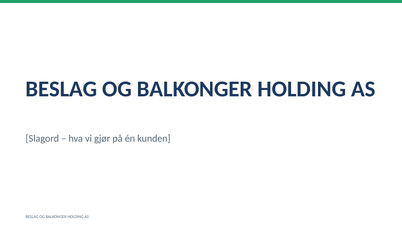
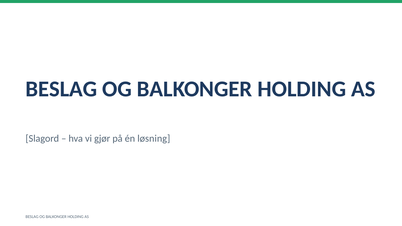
kunden: kunden -> løsning
